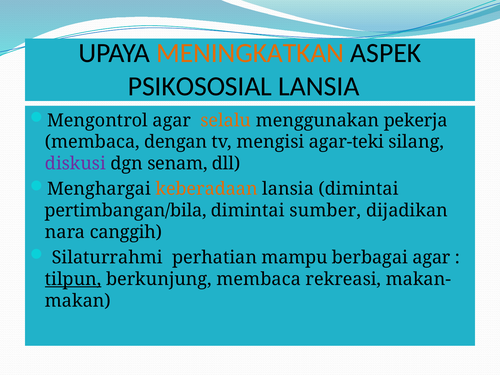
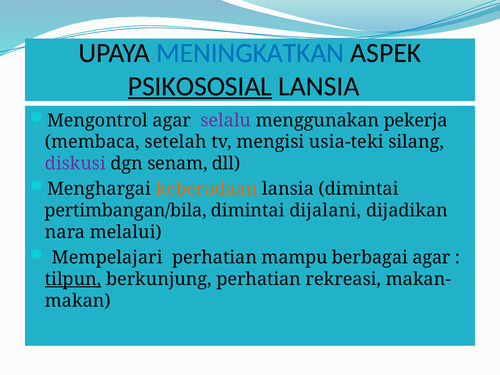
MENINGKATKAN colour: orange -> blue
PSIKOSOSIAL underline: none -> present
selalu colour: orange -> purple
dengan: dengan -> setelah
agar-teki: agar-teki -> usia-teki
sumber: sumber -> dijalani
canggih: canggih -> melalui
Silaturrahmi: Silaturrahmi -> Mempelajari
berkunjung membaca: membaca -> perhatian
